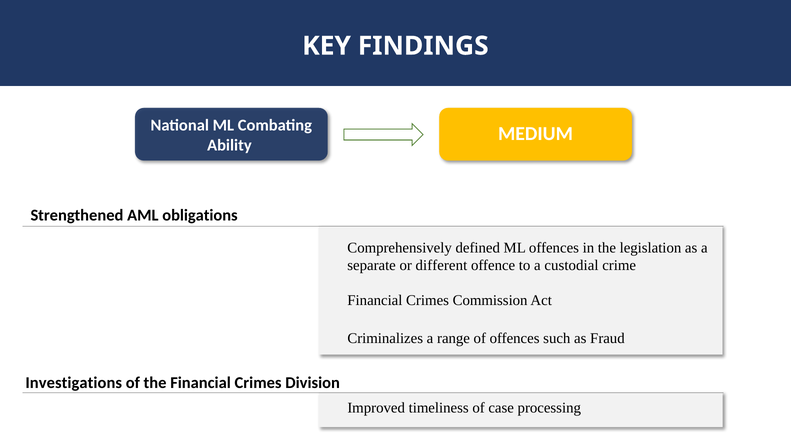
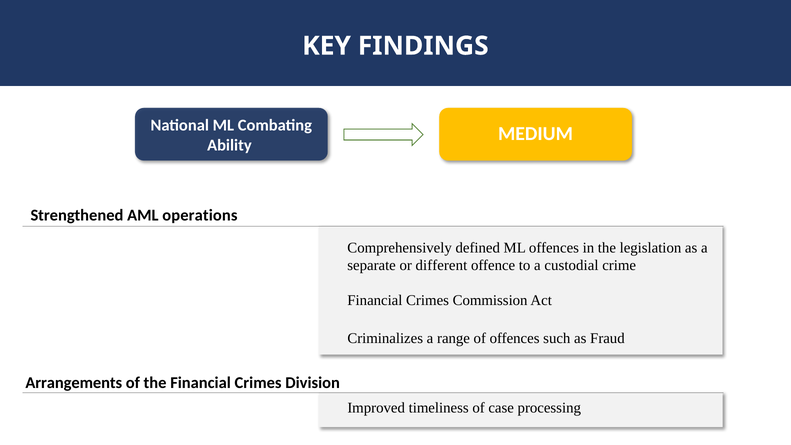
obligations: obligations -> operations
Investigations: Investigations -> Arrangements
